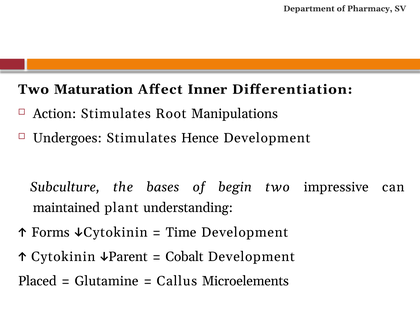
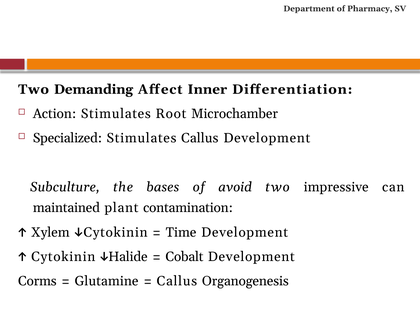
Maturation: Maturation -> Demanding
Manipulations: Manipulations -> Microchamber
Undergoes: Undergoes -> Specialized
Stimulates Hence: Hence -> Callus
begin: begin -> avoid
understanding: understanding -> contamination
Forms: Forms -> Xylem
↓Parent: ↓Parent -> ↓Halide
Placed: Placed -> Corms
Microelements: Microelements -> Organogenesis
